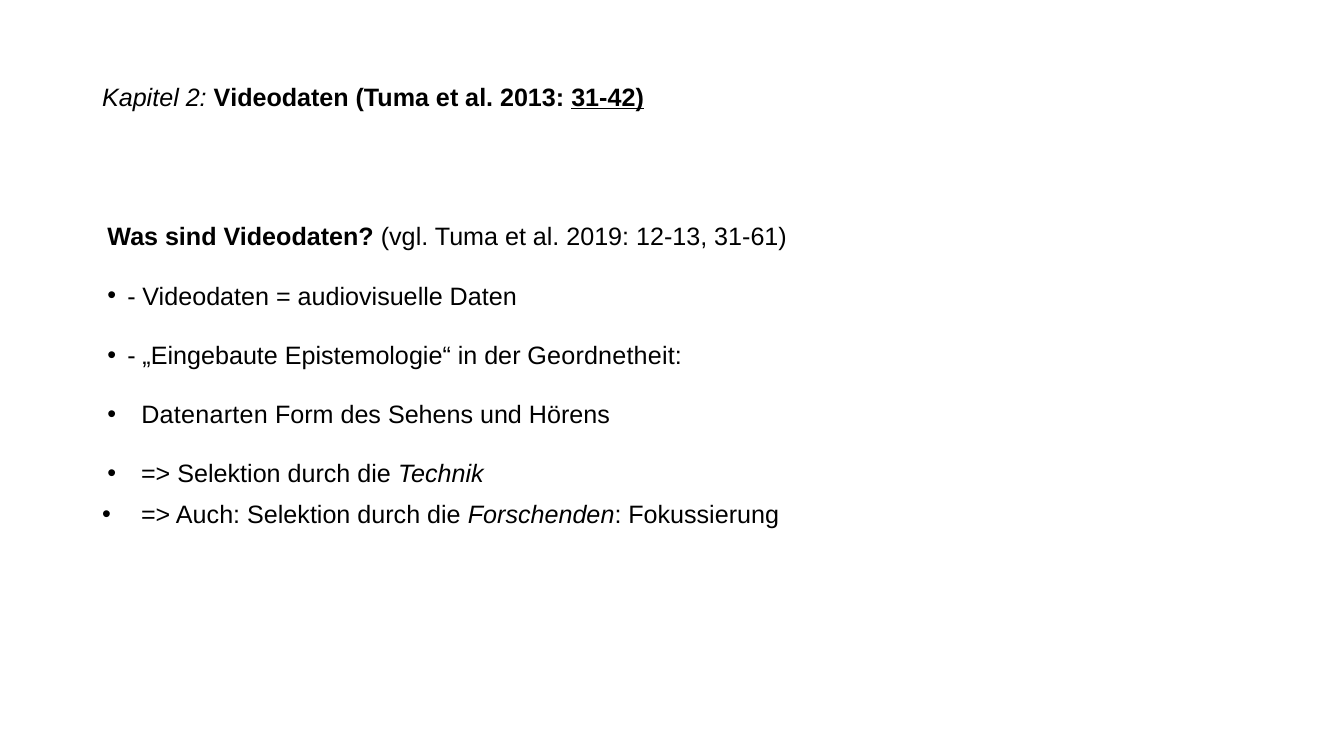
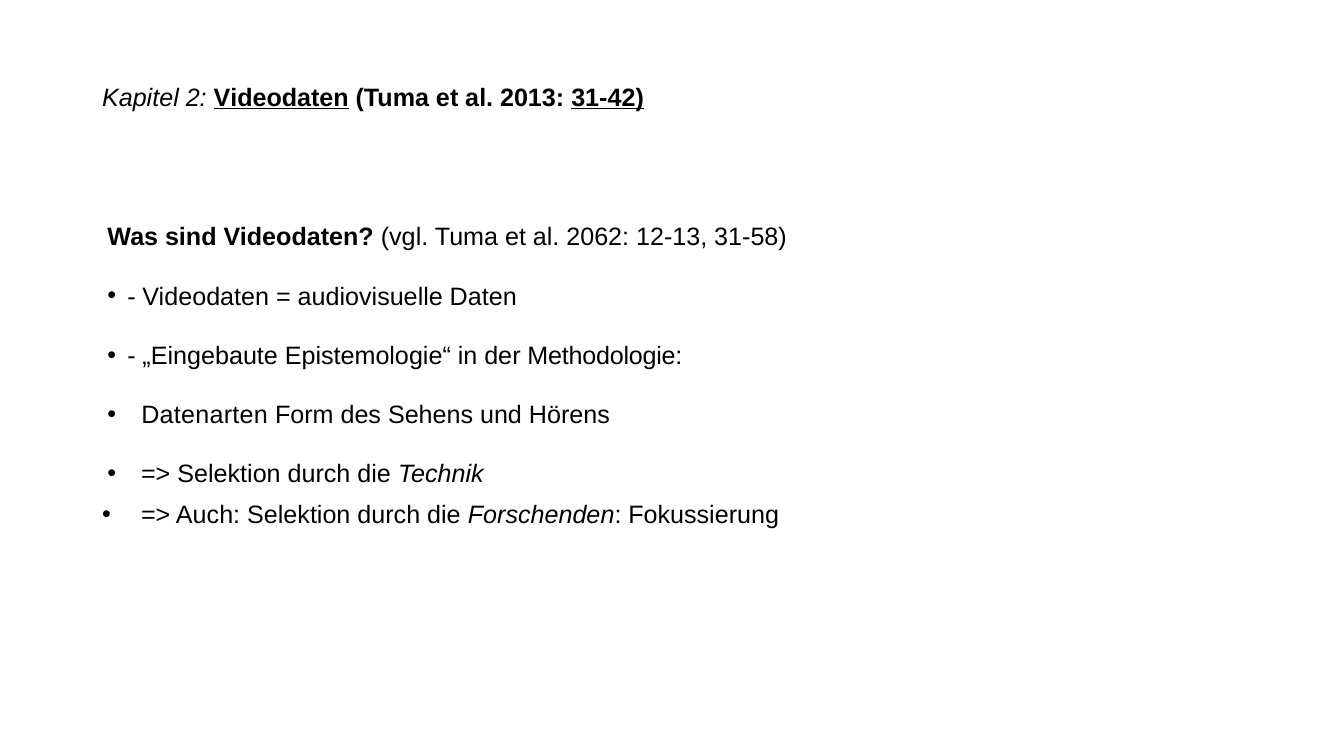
Videodaten at (281, 98) underline: none -> present
2019: 2019 -> 2062
31-61: 31-61 -> 31-58
Geordnetheit: Geordnetheit -> Methodologie
